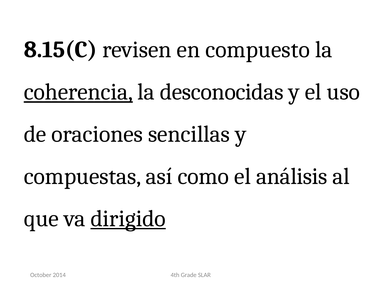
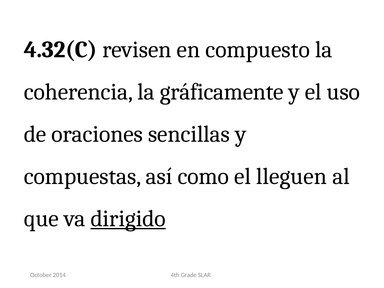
8.15(C: 8.15(C -> 4.32(C
coherencia underline: present -> none
desconocidas: desconocidas -> gráficamente
análisis: análisis -> lleguen
